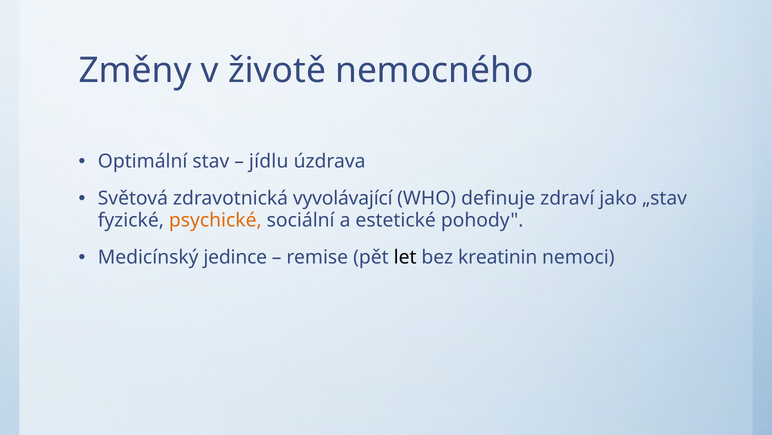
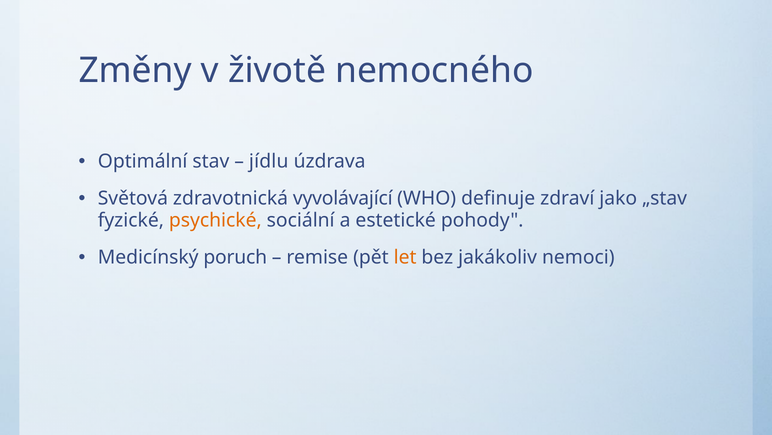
jedince: jedince -> poruch
let colour: black -> orange
kreatinin: kreatinin -> jakákoliv
